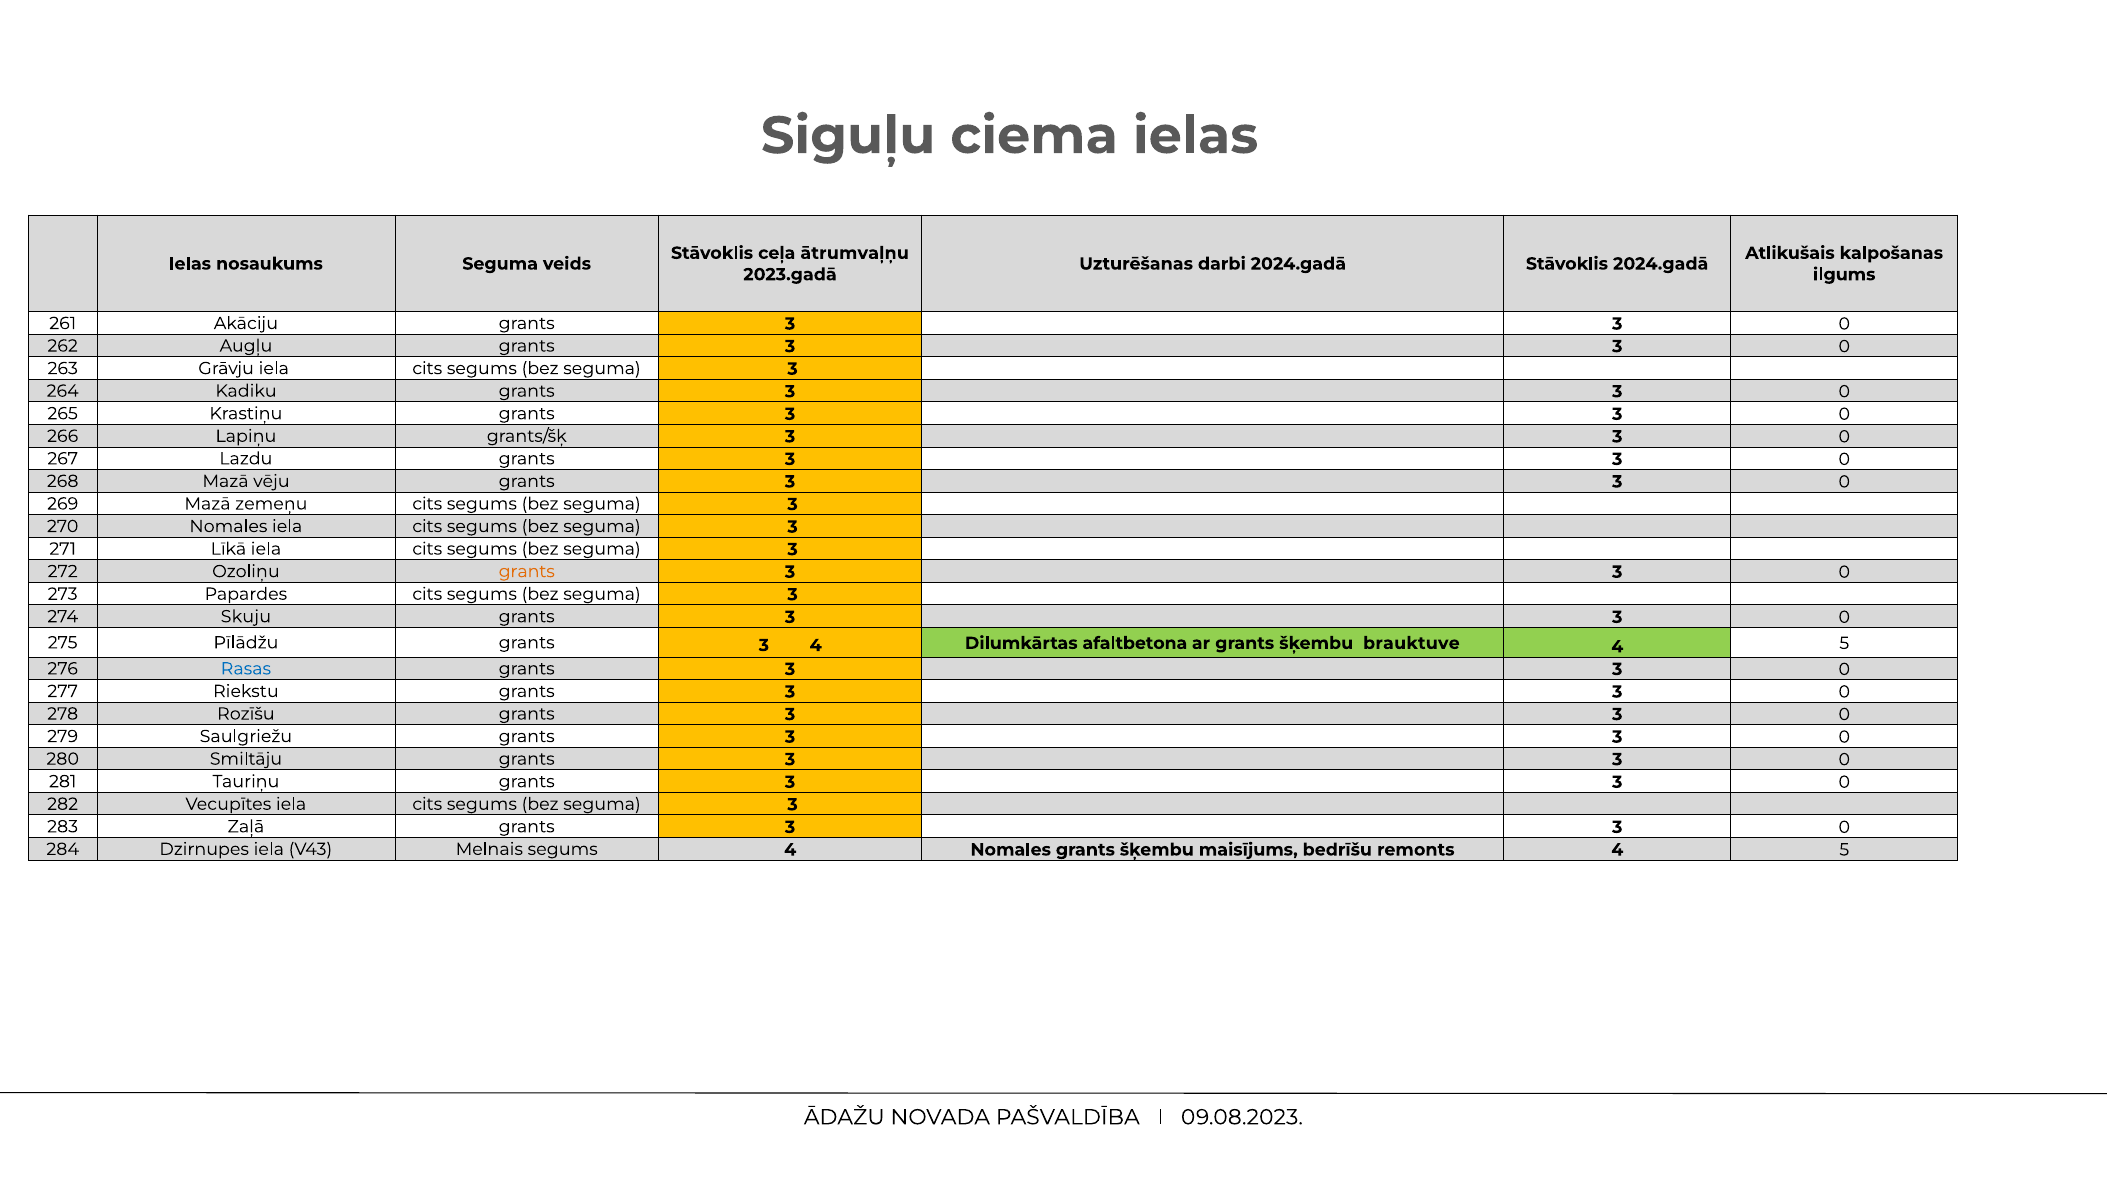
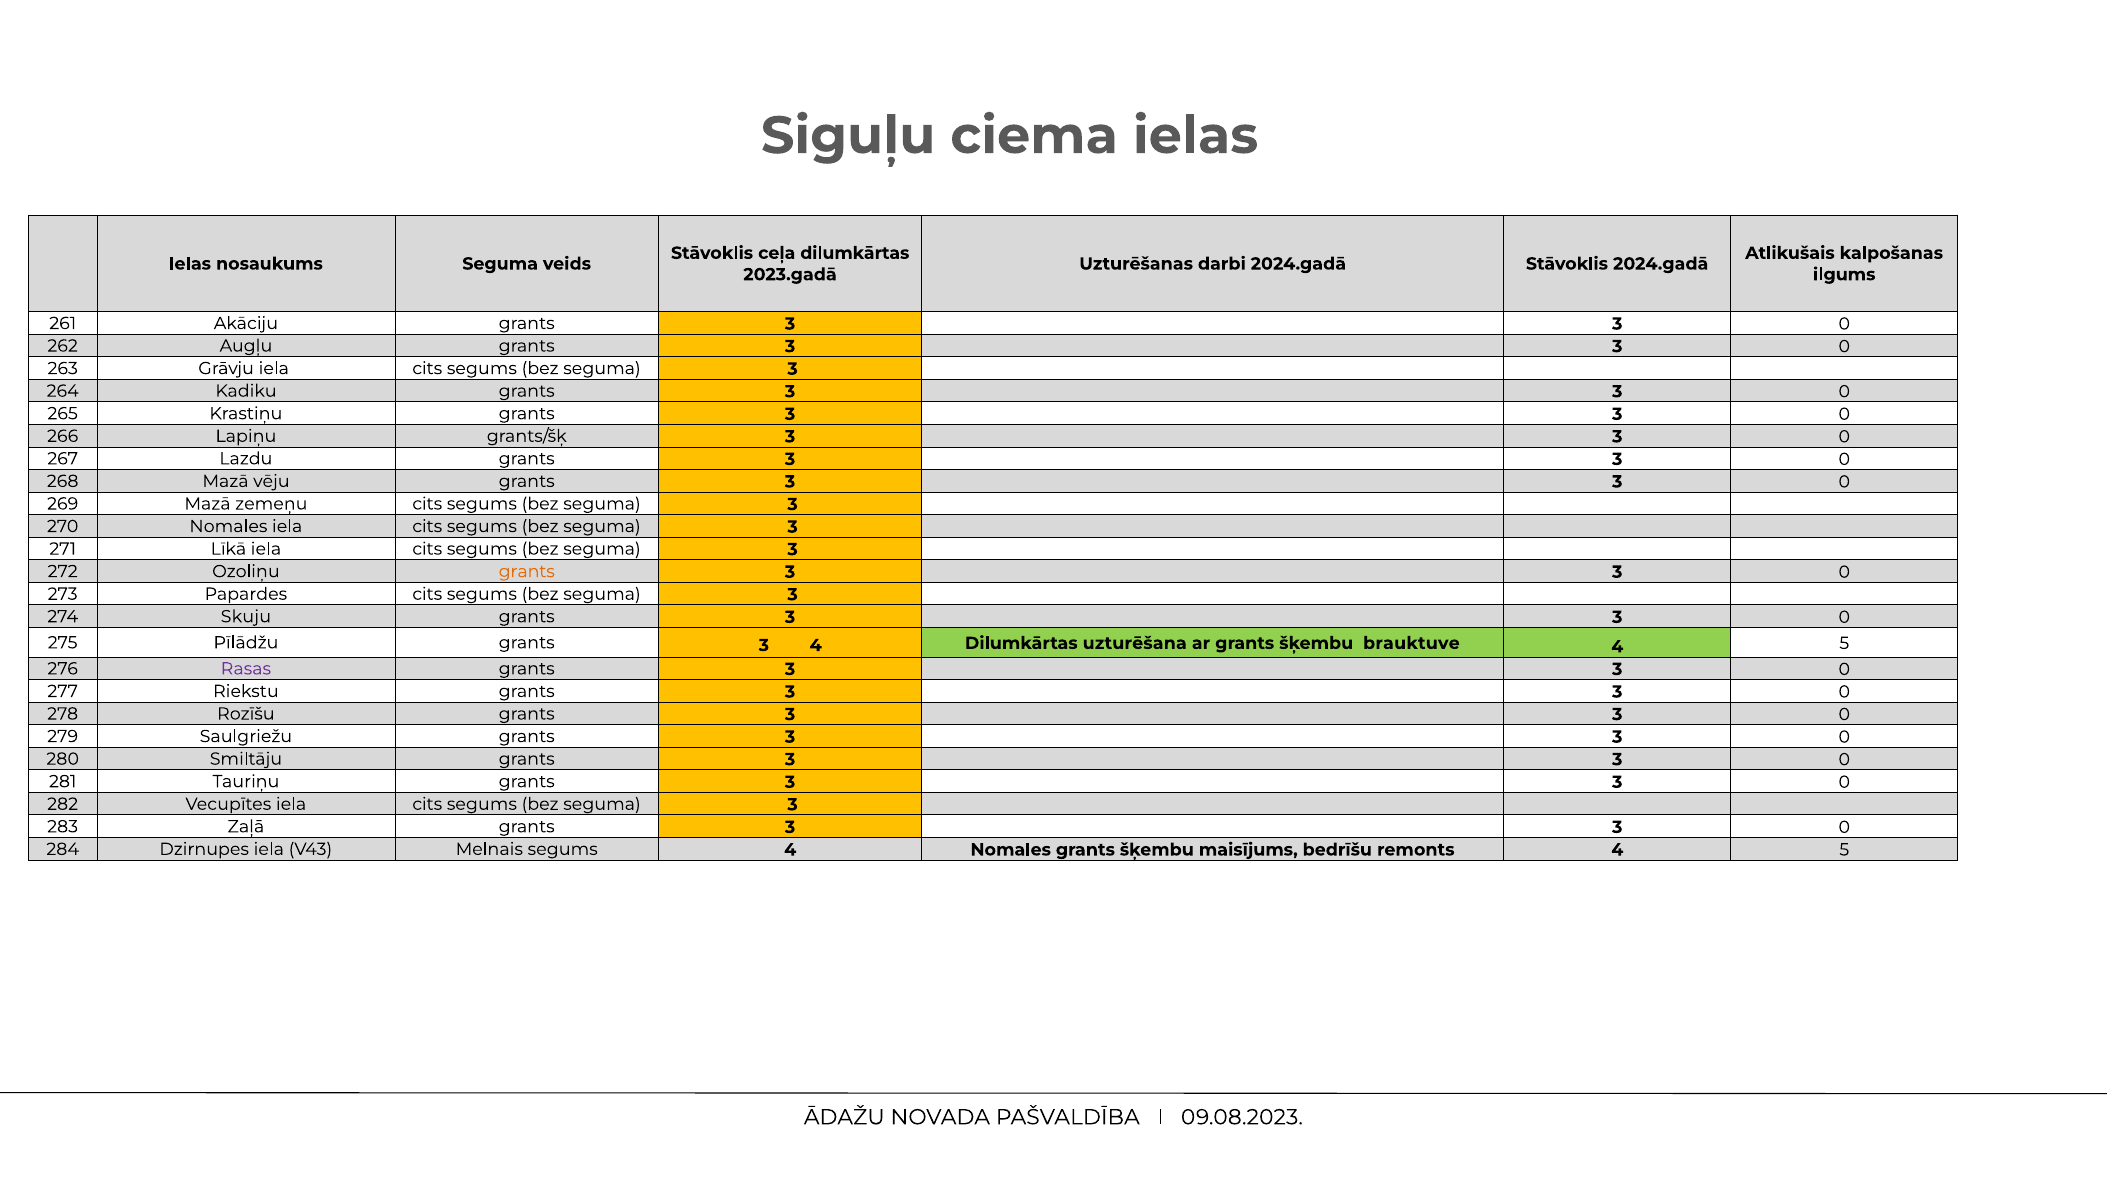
ceļa ātrumvaļņu: ātrumvaļņu -> dilumkārtas
afaltbetona: afaltbetona -> uzturēšana
Rasas colour: blue -> purple
